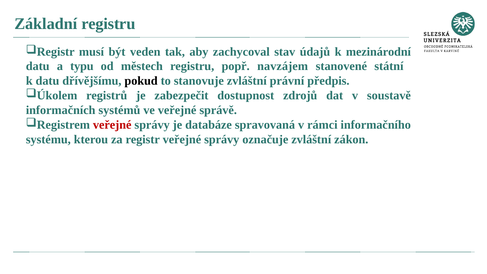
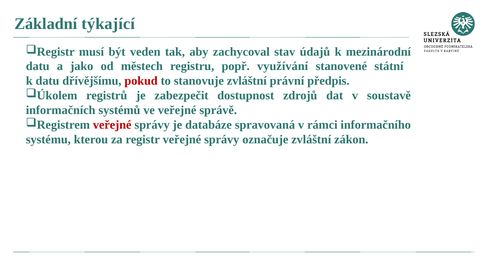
Základní registru: registru -> týkající
typu: typu -> jako
navzájem: navzájem -> využívání
pokud colour: black -> red
